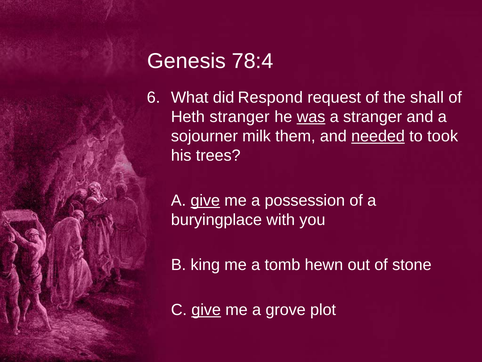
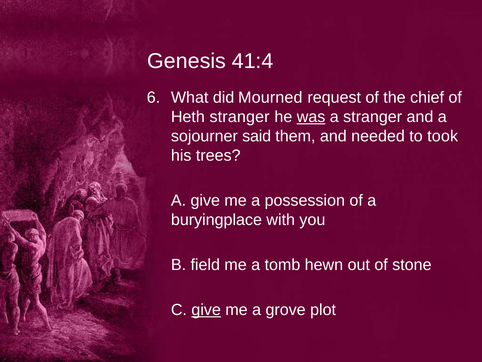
78:4: 78:4 -> 41:4
Respond: Respond -> Mourned
shall: shall -> chief
milk: milk -> said
needed underline: present -> none
give at (205, 200) underline: present -> none
king: king -> field
